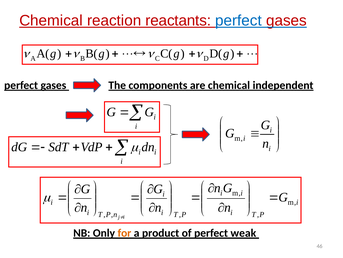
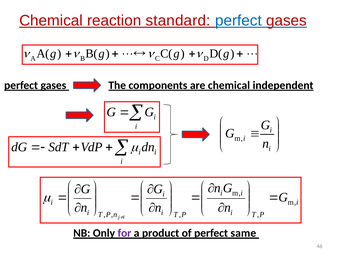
reactants: reactants -> standard
for colour: orange -> purple
weak: weak -> same
